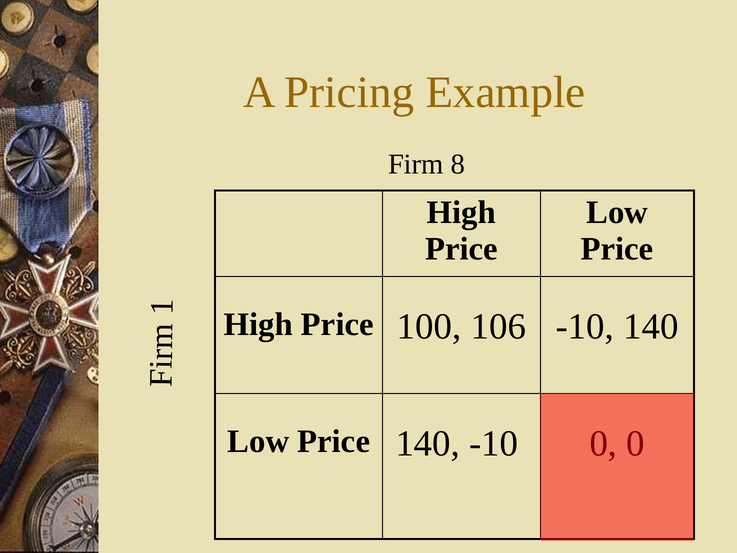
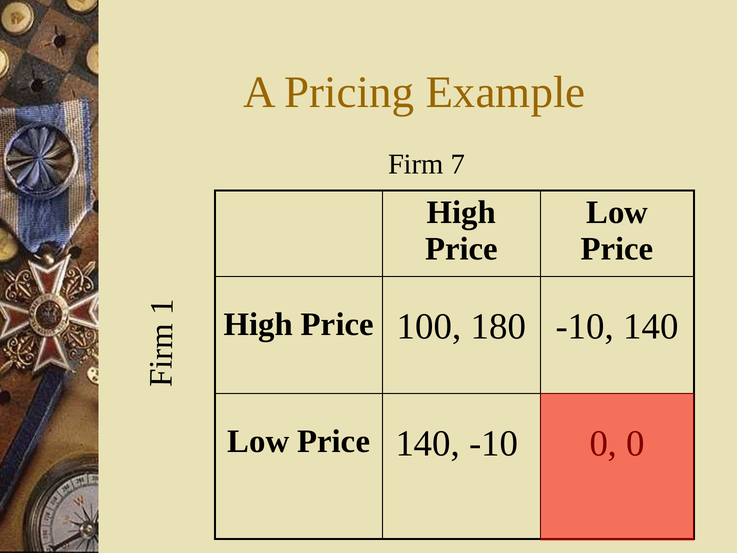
8: 8 -> 7
106: 106 -> 180
